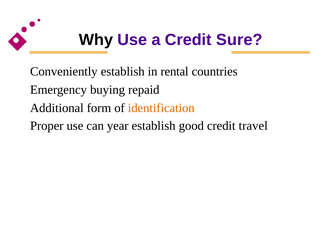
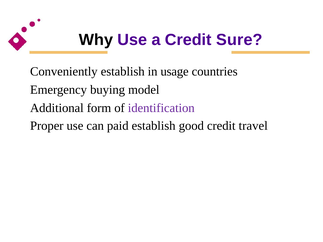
rental: rental -> usage
repaid: repaid -> model
identification colour: orange -> purple
year: year -> paid
